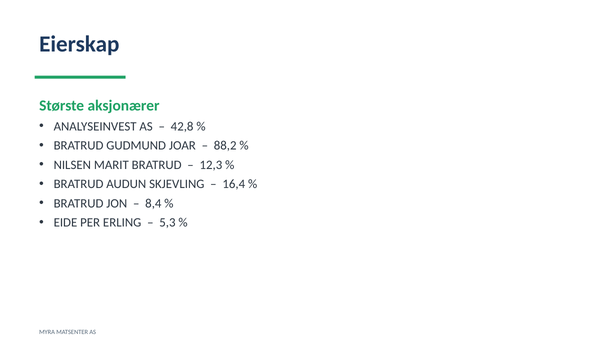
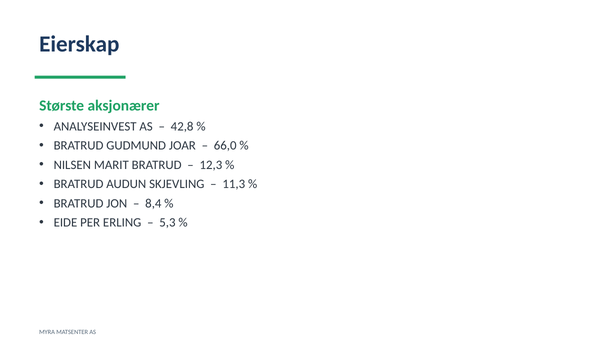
88,2: 88,2 -> 66,0
16,4: 16,4 -> 11,3
